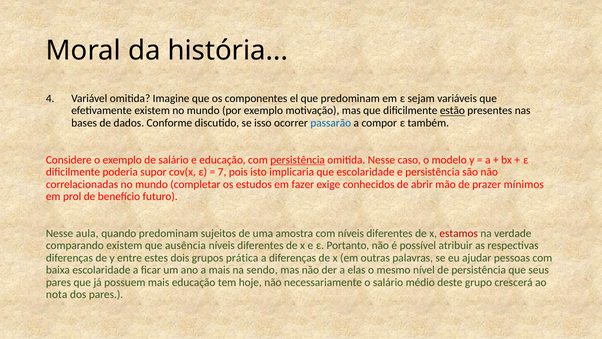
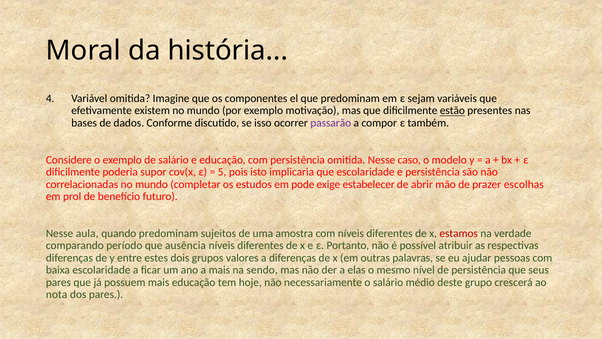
passarão colour: blue -> purple
persistência at (298, 160) underline: present -> none
7: 7 -> 5
fazer: fazer -> pode
conhecidos: conhecidos -> estabelecer
mínimos: mínimos -> escolhas
comparando existem: existem -> período
prática: prática -> valores
